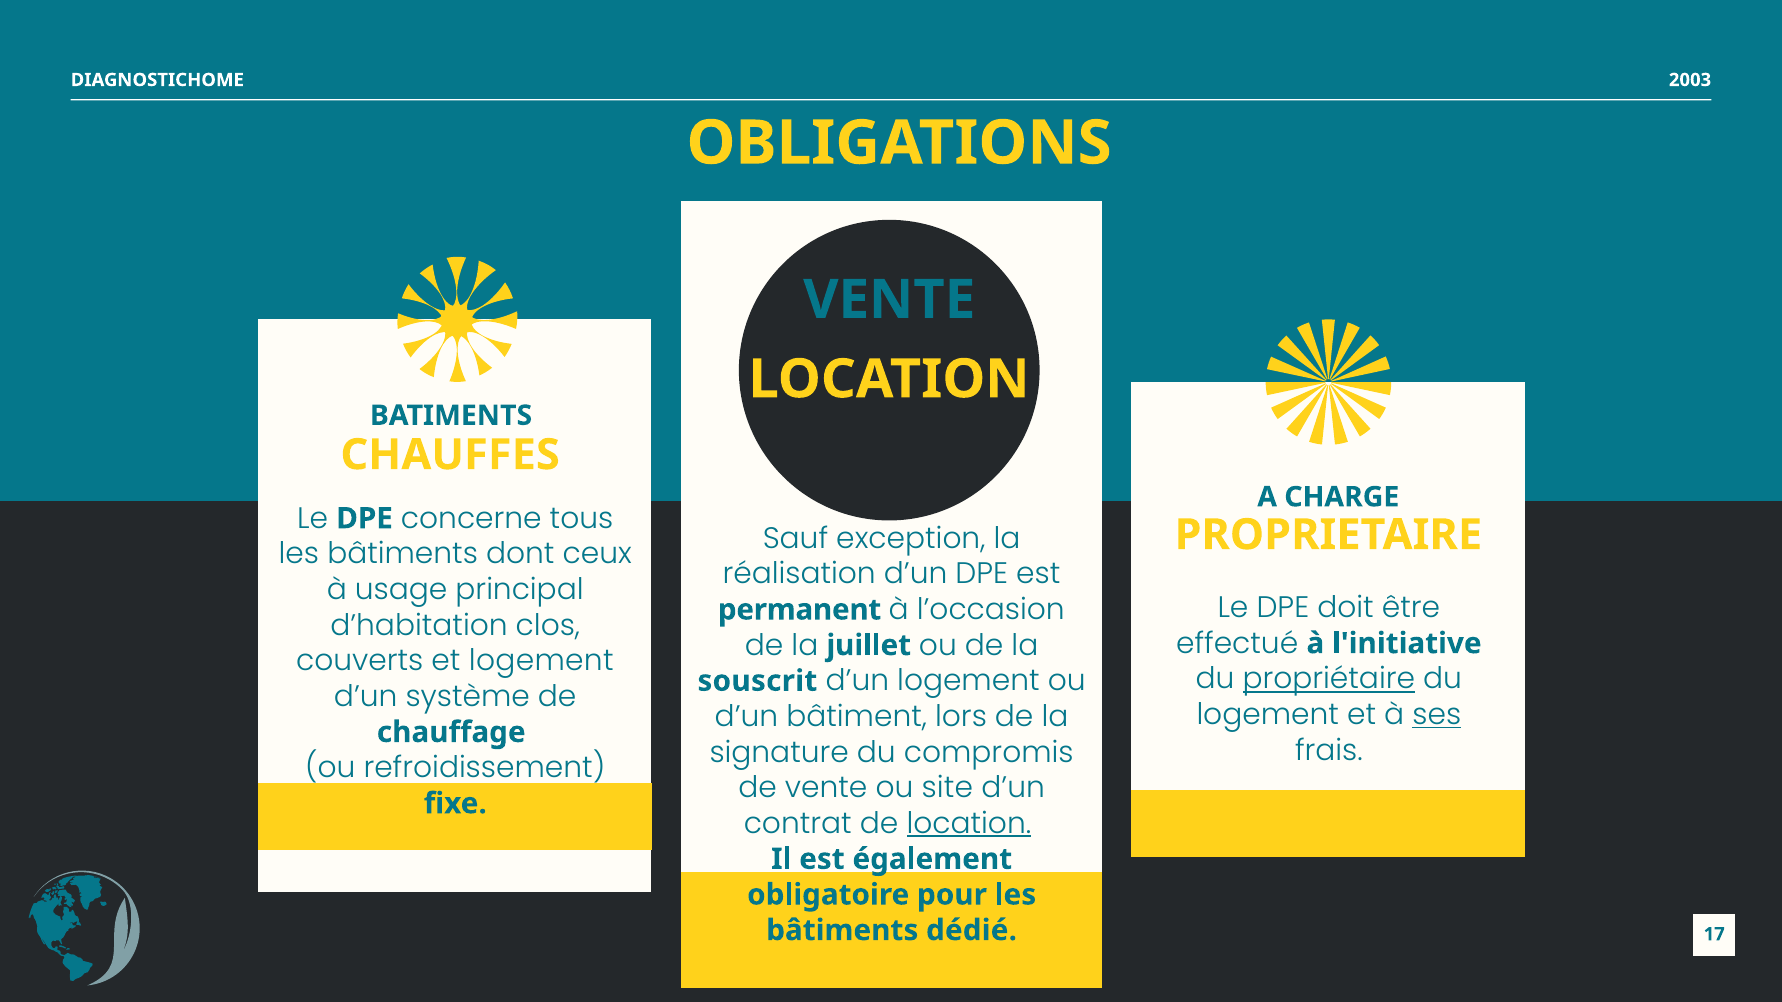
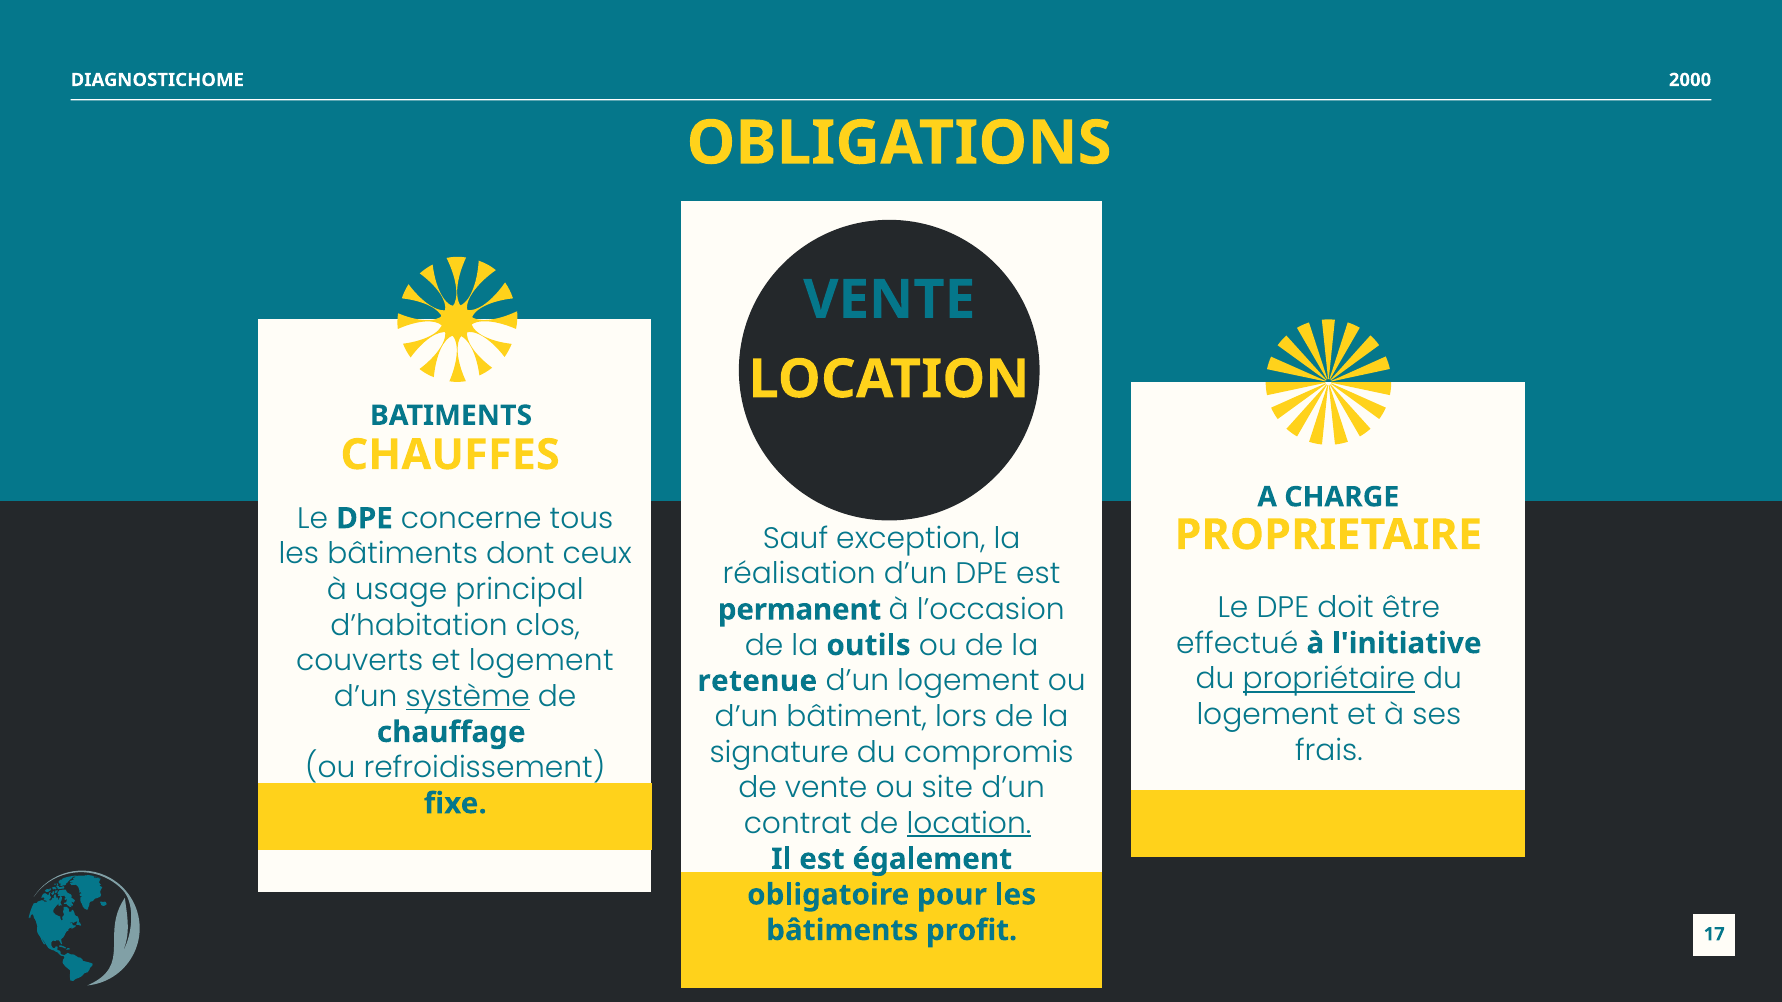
2003: 2003 -> 2000
juillet: juillet -> outils
souscrit: souscrit -> retenue
système underline: none -> present
ses underline: present -> none
dédié: dédié -> profit
